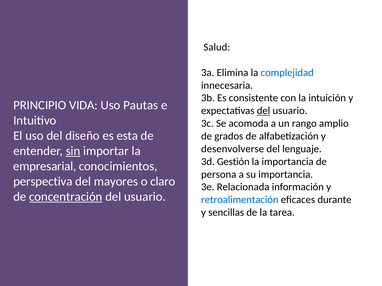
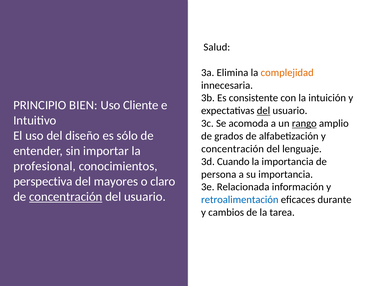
complejidad colour: blue -> orange
VIDA: VIDA -> BIEN
Pautas: Pautas -> Cliente
rango underline: none -> present
esta: esta -> sólo
desenvolverse at (233, 149): desenvolverse -> concentración
sin underline: present -> none
Gestión: Gestión -> Cuando
empresarial: empresarial -> profesional
sencillas: sencillas -> cambios
